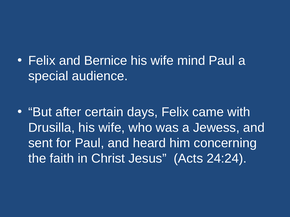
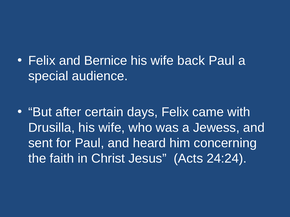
mind: mind -> back
